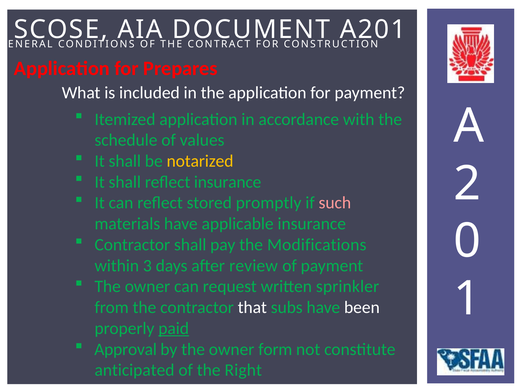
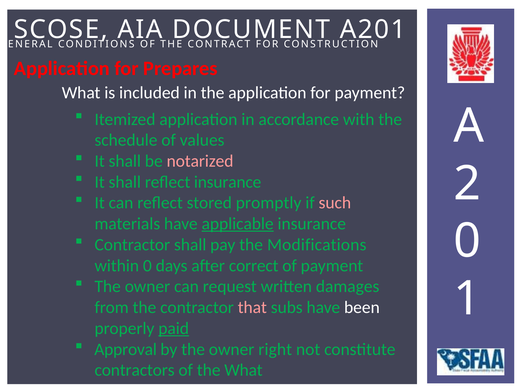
notarized colour: yellow -> pink
applicable underline: none -> present
within 3: 3 -> 0
review: review -> correct
sprinkler: sprinkler -> damages
that colour: white -> pink
form: form -> right
anticipated: anticipated -> contractors
the Right: Right -> What
